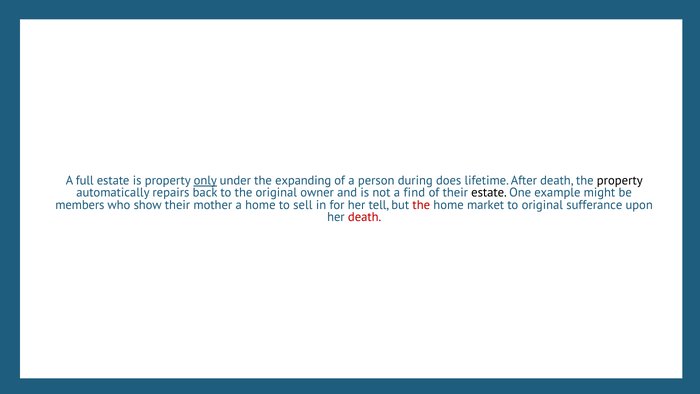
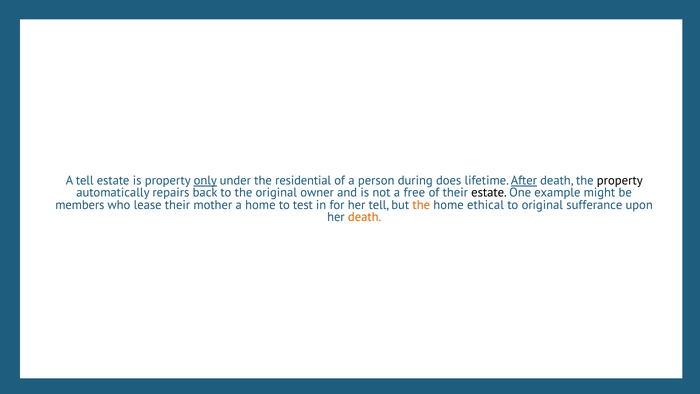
A full: full -> tell
expanding: expanding -> residential
After underline: none -> present
find: find -> free
show: show -> lease
sell: sell -> test
the at (421, 205) colour: red -> orange
market: market -> ethical
death at (365, 217) colour: red -> orange
